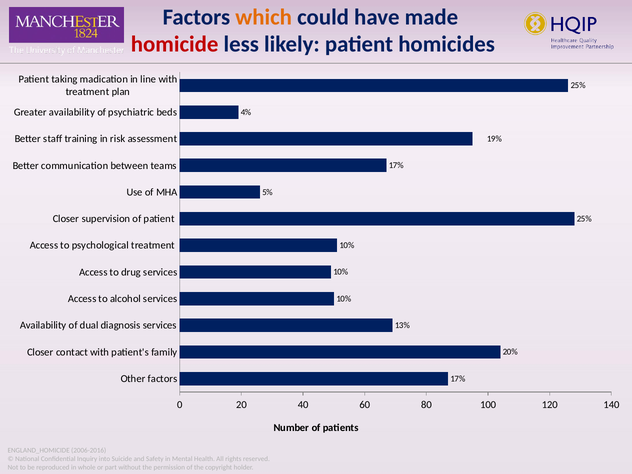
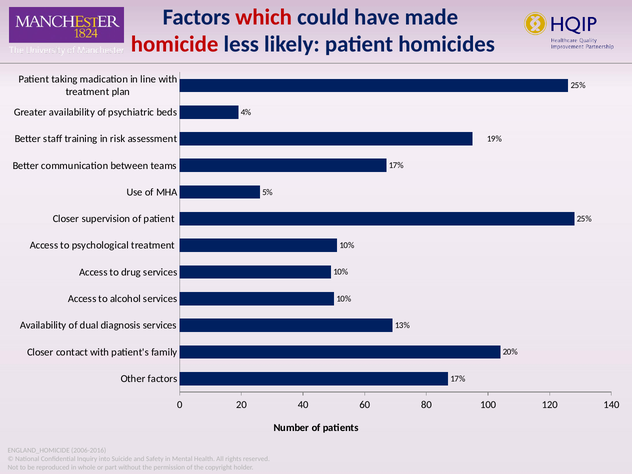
which colour: orange -> red
